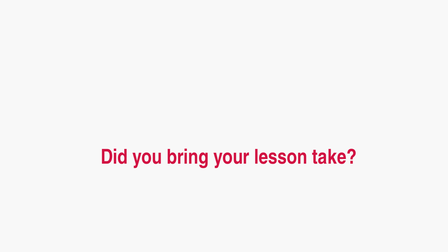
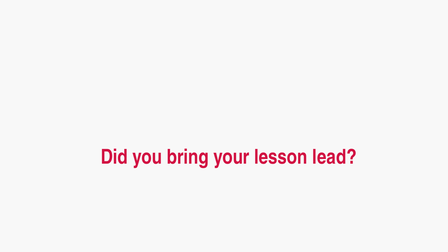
take: take -> lead
